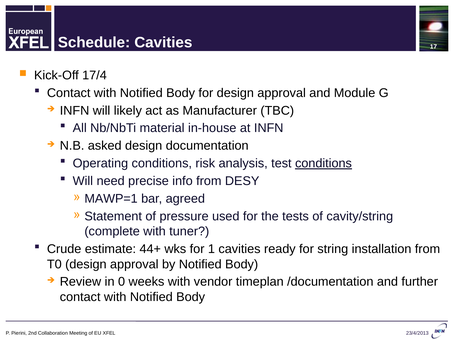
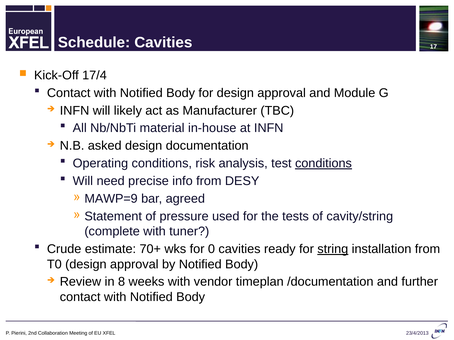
MAWP=1: MAWP=1 -> MAWP=9
44+: 44+ -> 70+
1: 1 -> 0
string underline: none -> present
0: 0 -> 8
